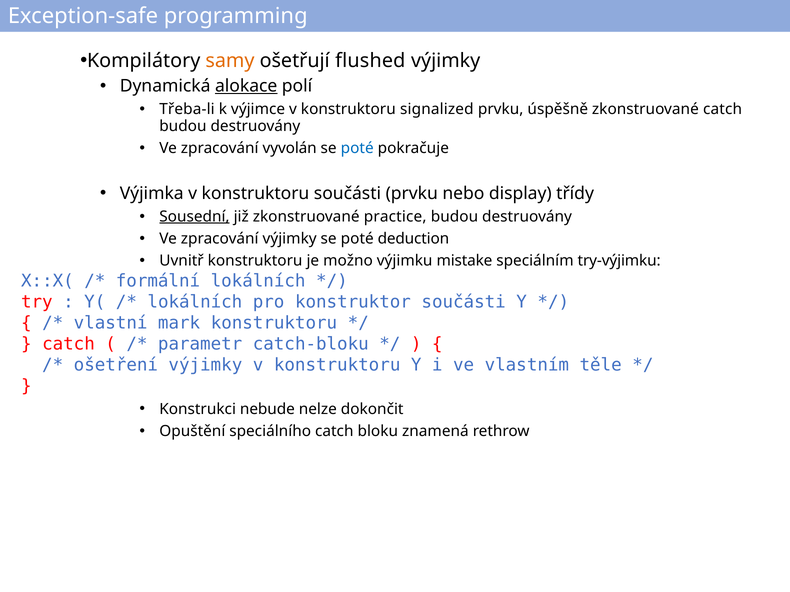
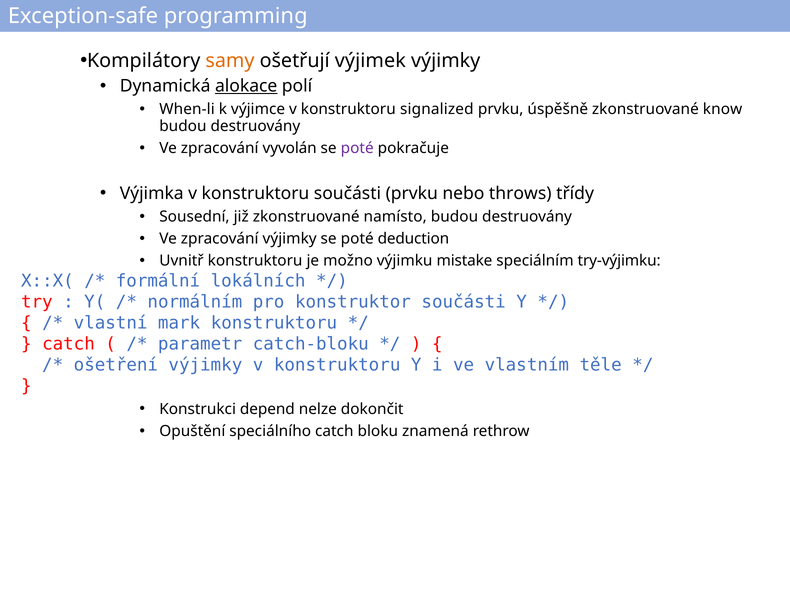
flushed: flushed -> výjimek
Třeba-li: Třeba-li -> When-li
zkonstruované catch: catch -> know
poté at (357, 148) colour: blue -> purple
display: display -> throws
Sousední underline: present -> none
practice: practice -> namísto
lokálních at (195, 302): lokálních -> normálním
nebude: nebude -> depend
